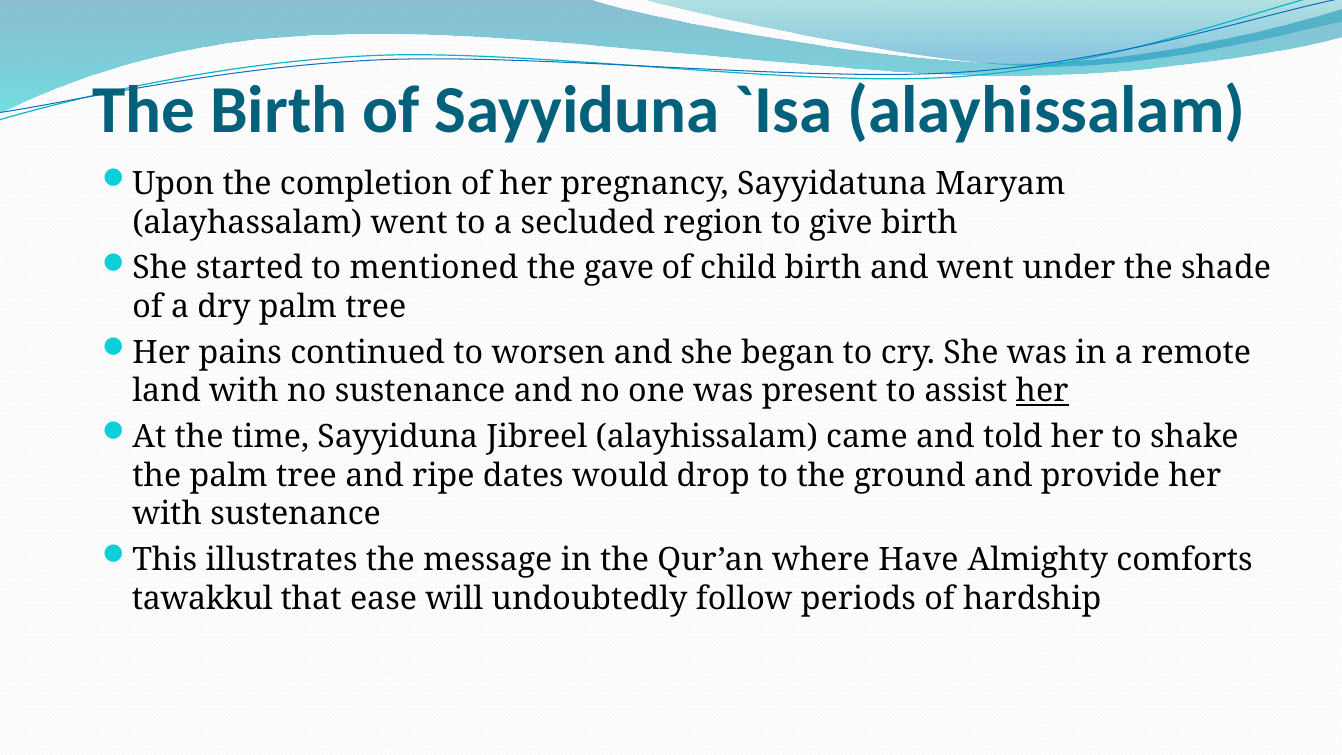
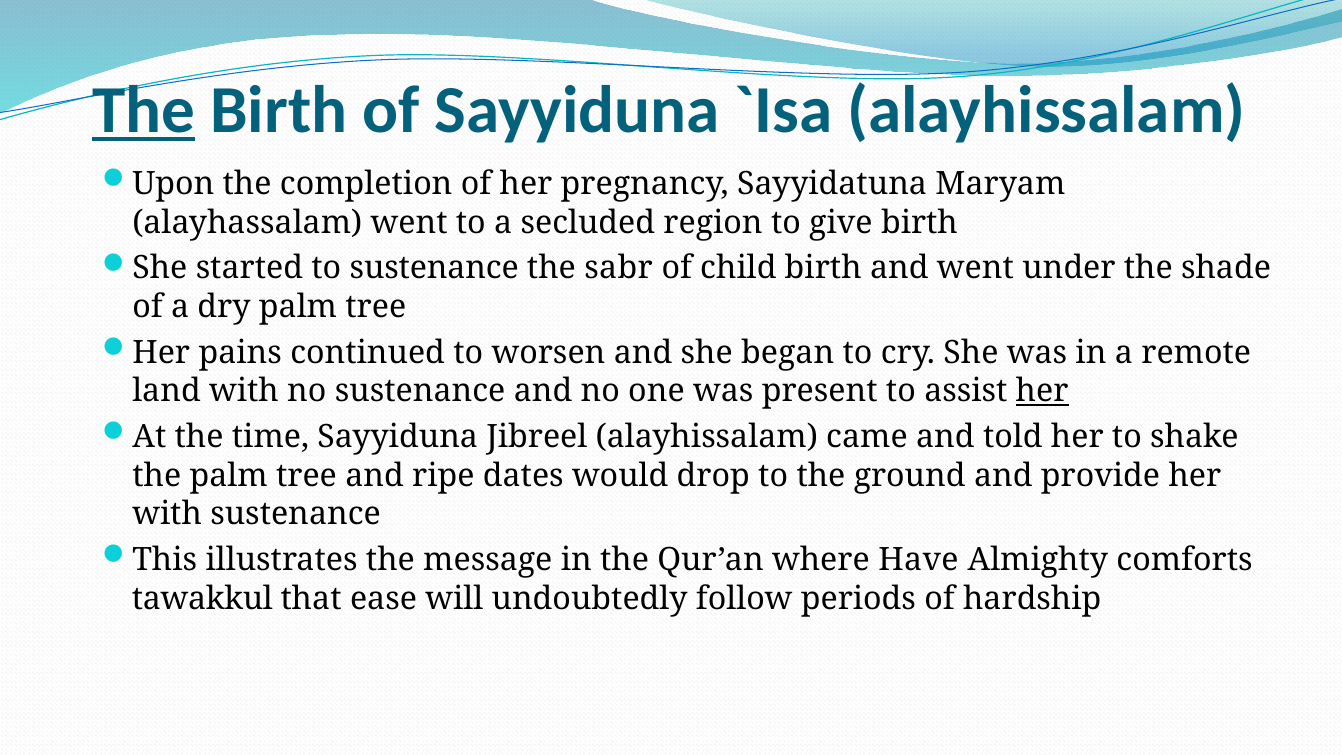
The at (144, 110) underline: none -> present
to mentioned: mentioned -> sustenance
gave: gave -> sabr
